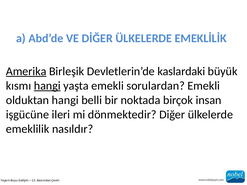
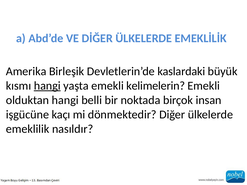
Amerika underline: present -> none
sorulardan: sorulardan -> kelimelerin
ileri: ileri -> kaçı
